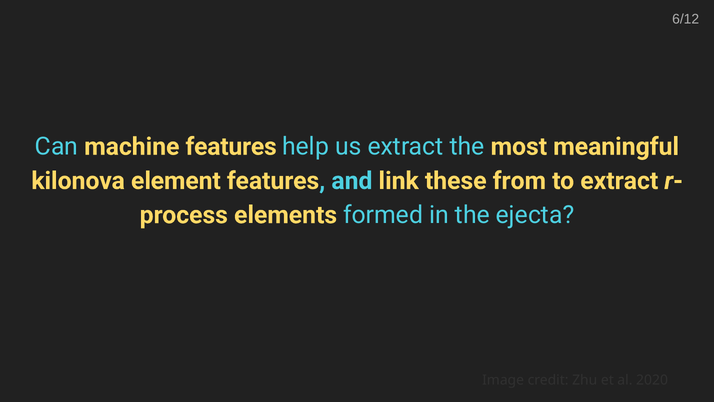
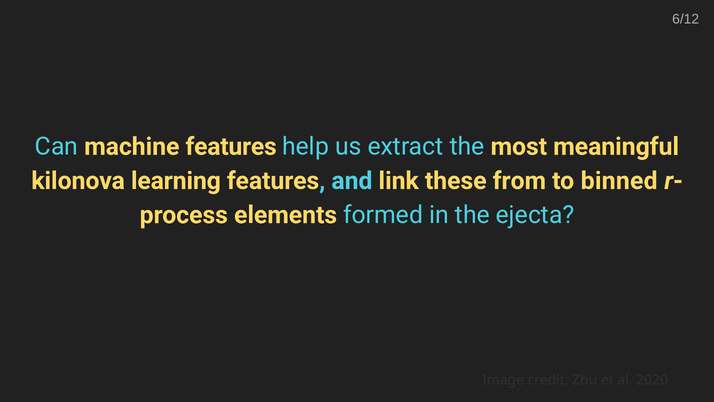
element: element -> learning
to extract: extract -> binned
